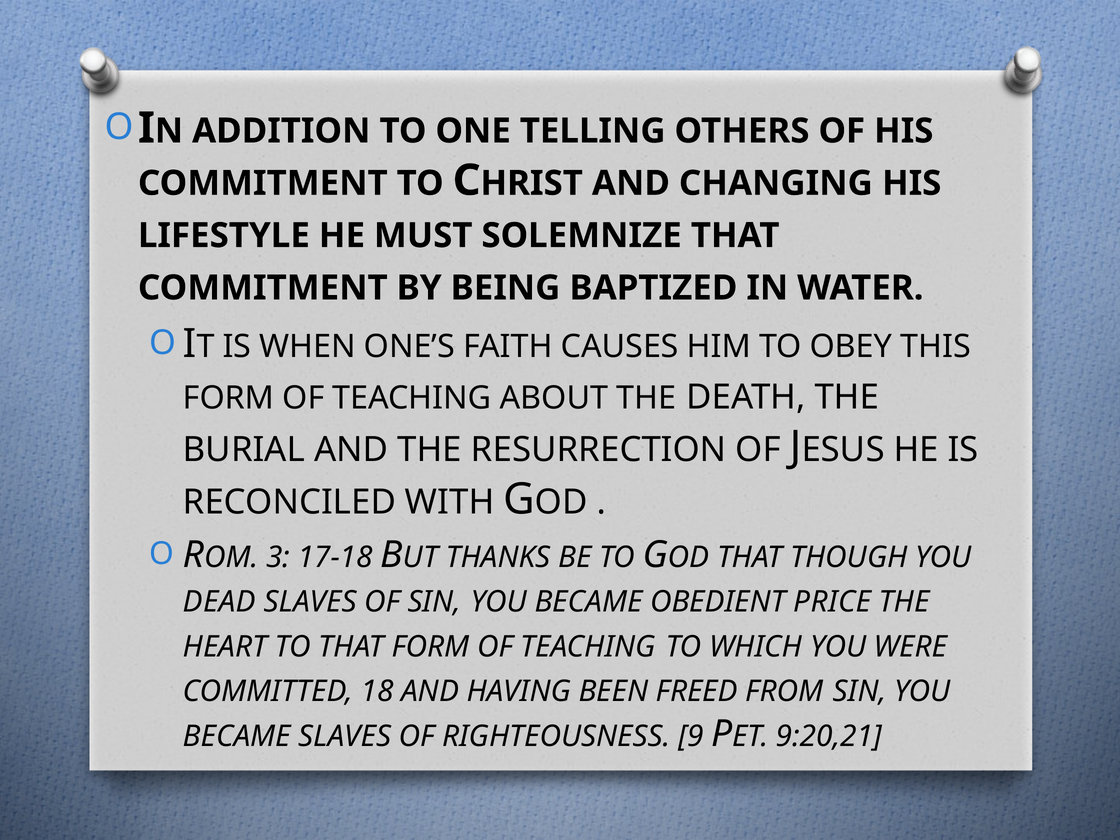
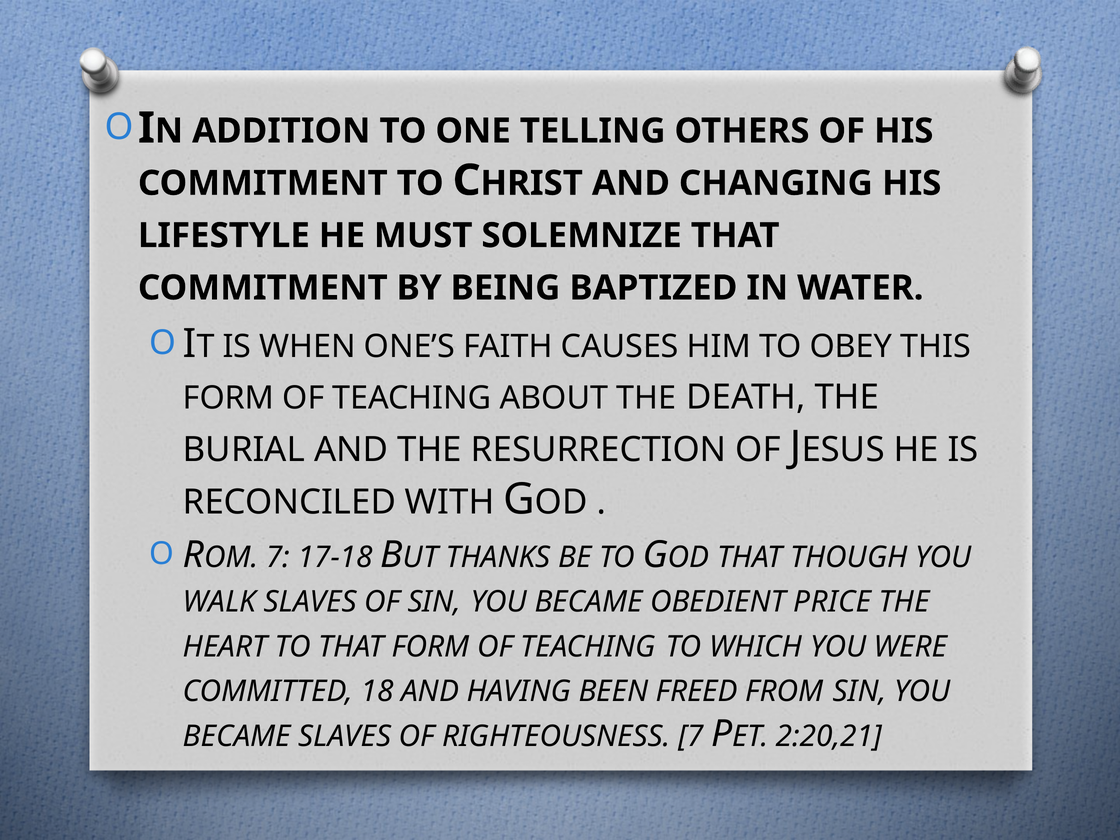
3 at (278, 557): 3 -> 7
DEAD: DEAD -> WALK
RIGHTEOUSNESS 9: 9 -> 7
9:20,21: 9:20,21 -> 2:20,21
